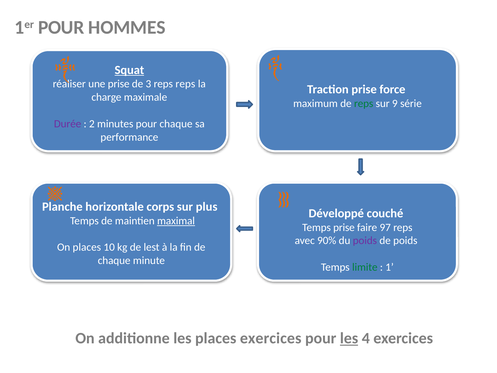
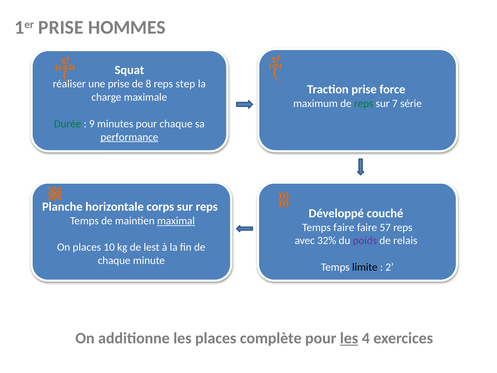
1er POUR: POUR -> PRISE
Squat underline: present -> none
3: 3 -> 8
reps reps: reps -> step
9: 9 -> 7
Durée colour: purple -> green
2: 2 -> 9
performance underline: none -> present
sur plus: plus -> reps
Temps prise: prise -> faire
97: 97 -> 57
90%: 90% -> 32%
de poids: poids -> relais
limite colour: green -> black
1: 1 -> 2
places exercices: exercices -> complète
